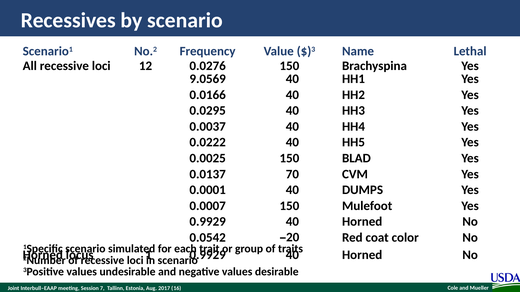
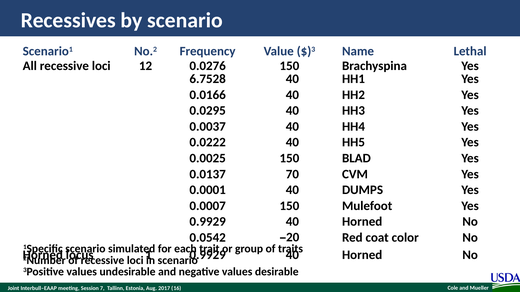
9.0569: 9.0569 -> 6.7528
